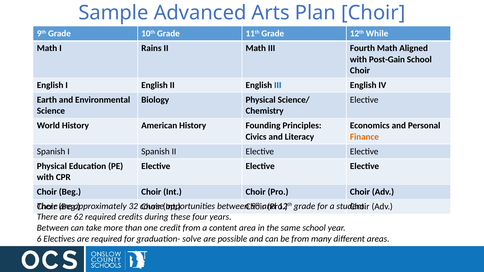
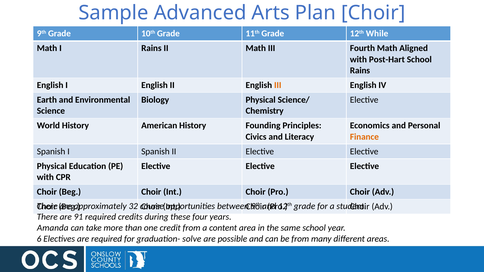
Post-Gain: Post-Gain -> Post-Hart
Choir at (360, 71): Choir -> Rains
III at (278, 85) colour: blue -> orange
62: 62 -> 91
Between at (53, 228): Between -> Amanda
